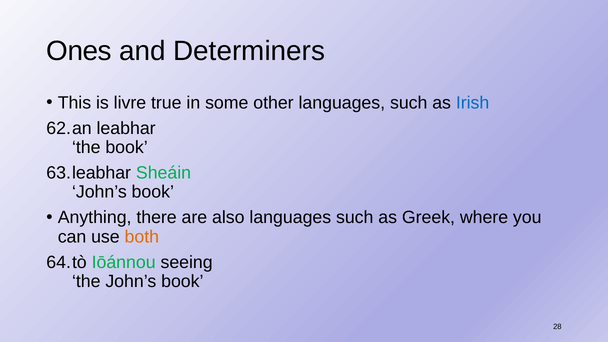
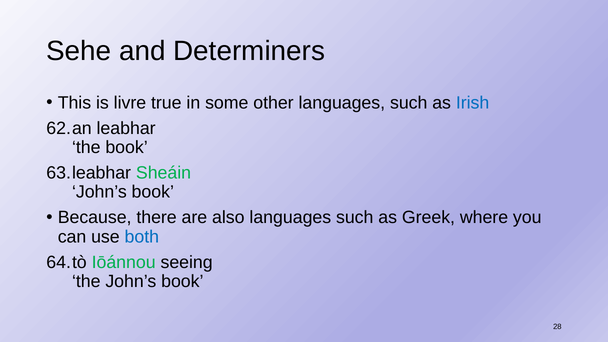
Ones: Ones -> Sehe
Anything: Anything -> Because
both colour: orange -> blue
